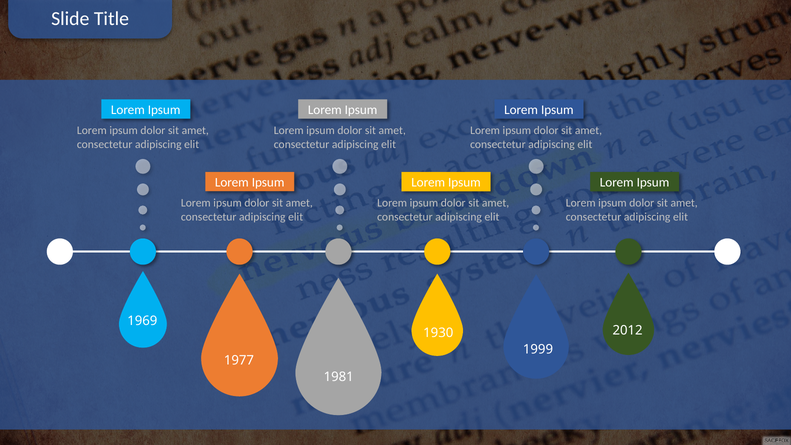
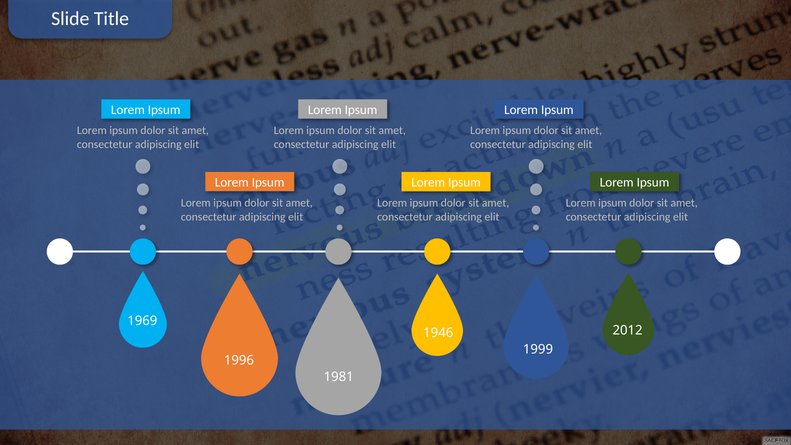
1930: 1930 -> 1946
1977: 1977 -> 1996
